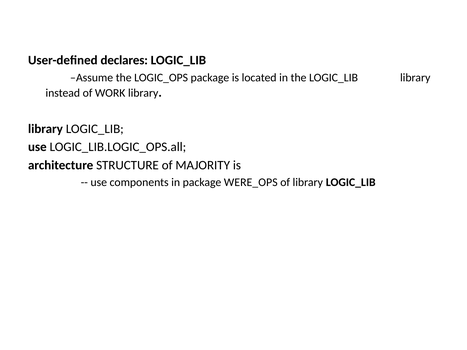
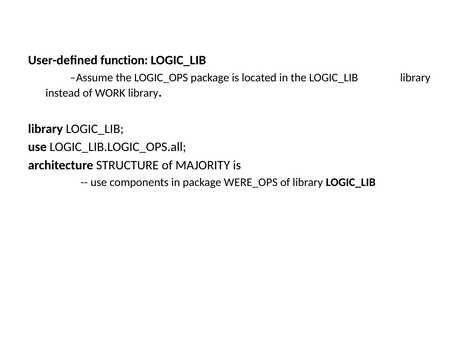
declares: declares -> function
